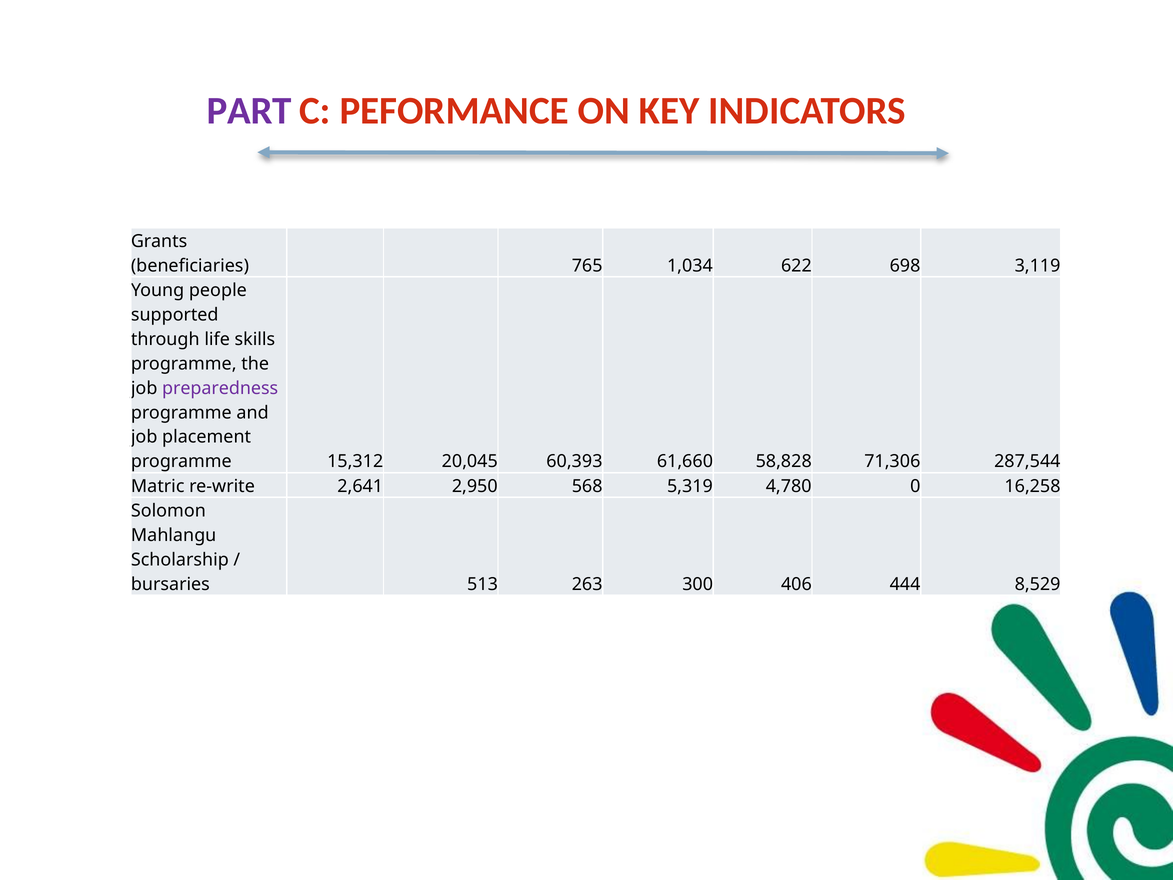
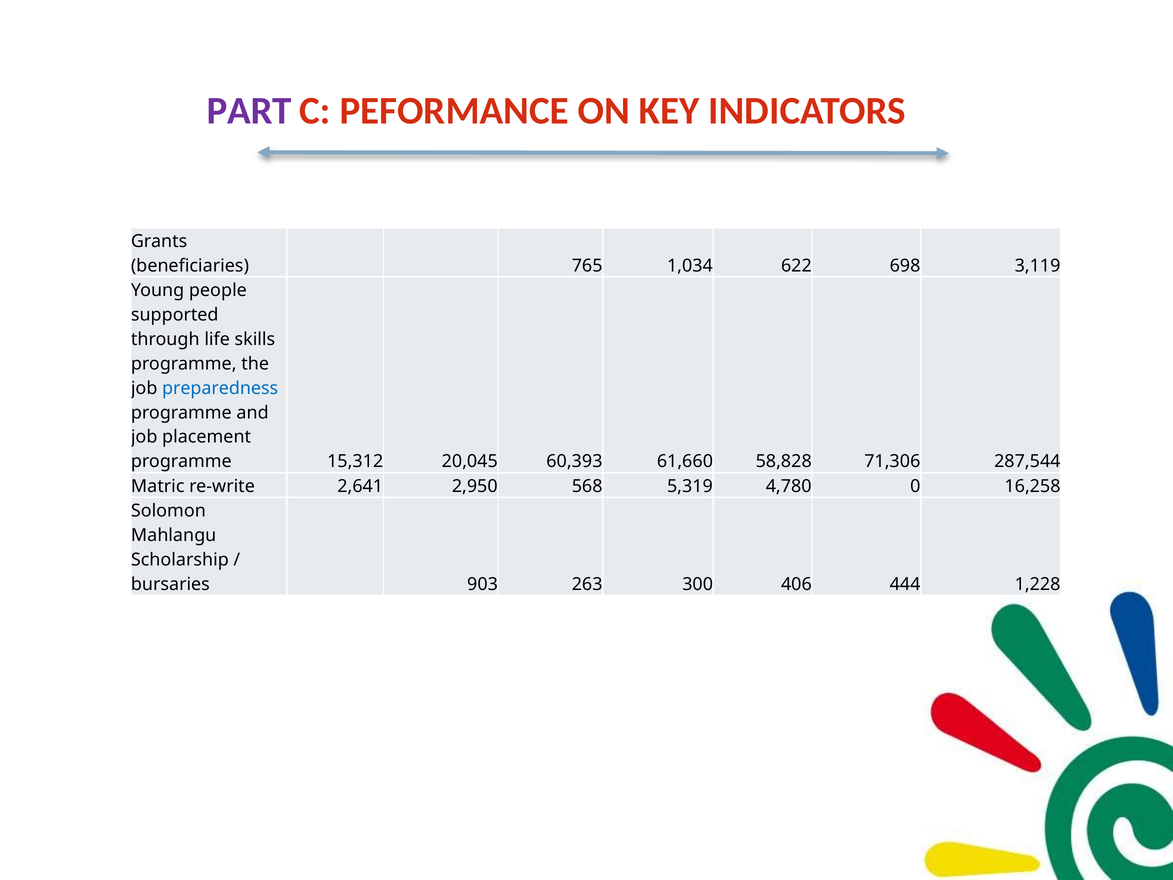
preparedness colour: purple -> blue
513: 513 -> 903
8,529: 8,529 -> 1,228
